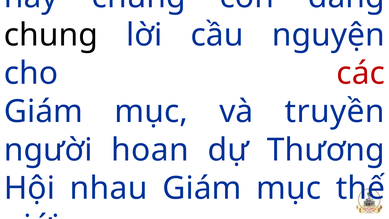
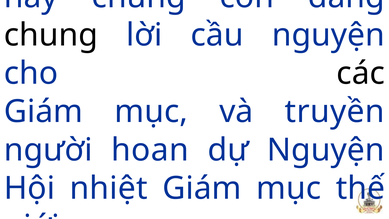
các colour: red -> black
dự Thương: Thương -> Nguyện
nhau: nhau -> nhiệt
